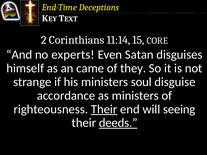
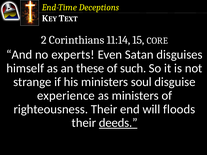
came: came -> these
they: they -> such
accordance: accordance -> experience
Their at (104, 109) underline: present -> none
seeing: seeing -> floods
